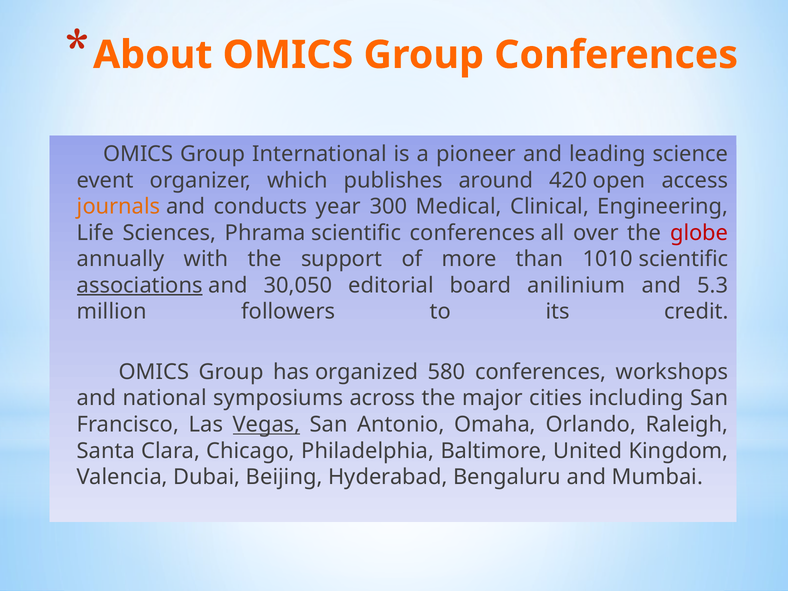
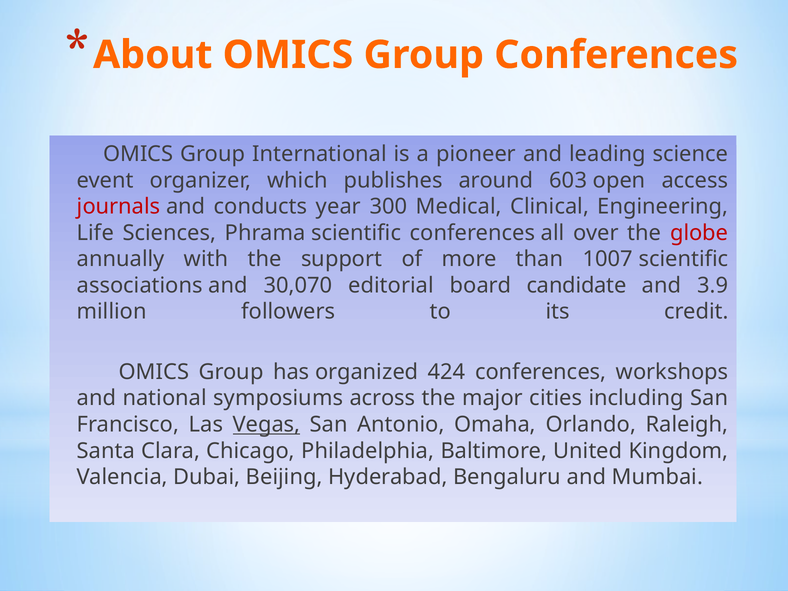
420: 420 -> 603
journals colour: orange -> red
1010: 1010 -> 1007
associations underline: present -> none
30,050: 30,050 -> 30,070
anilinium: anilinium -> candidate
5.3: 5.3 -> 3.9
580: 580 -> 424
